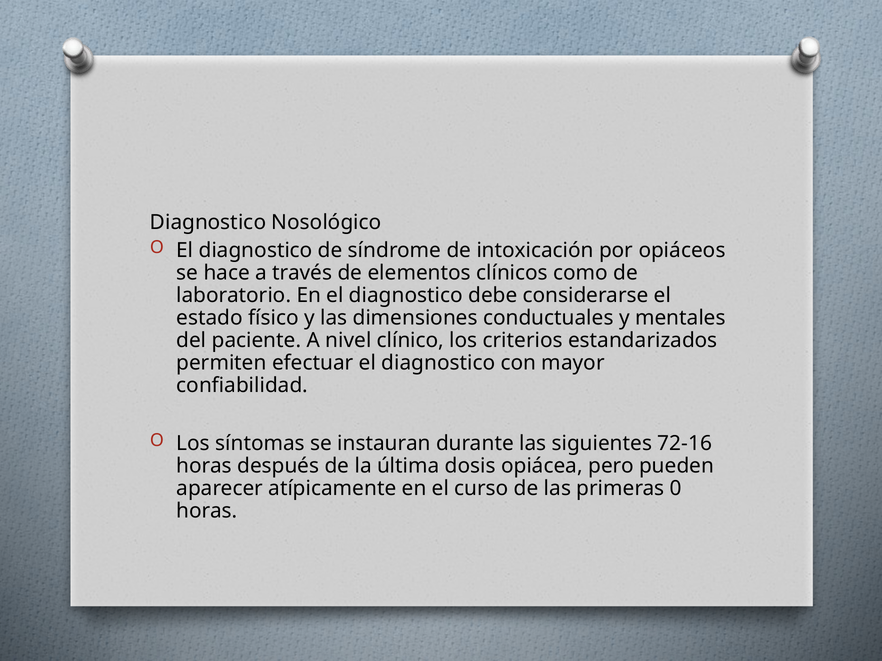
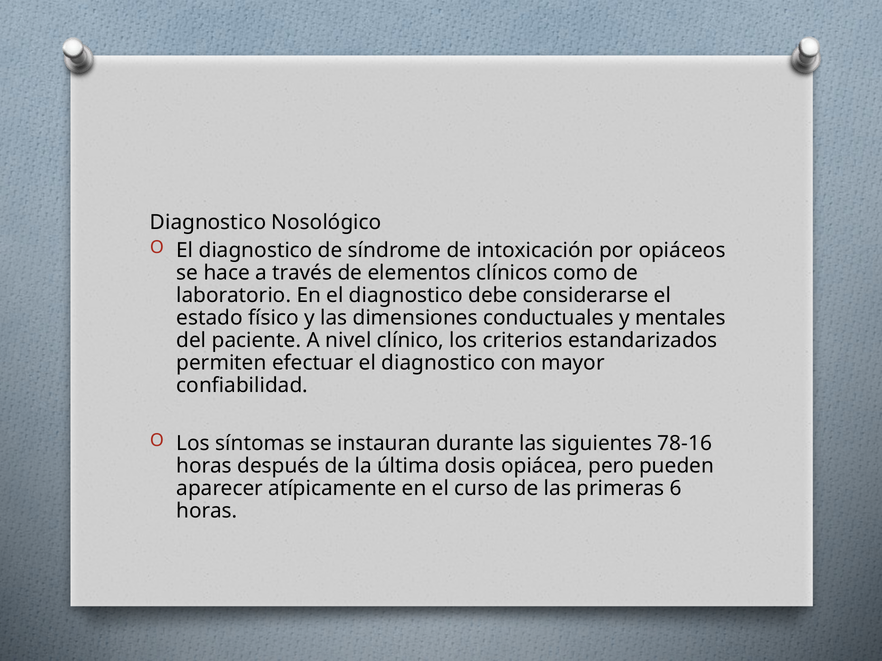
72-16: 72-16 -> 78-16
0: 0 -> 6
